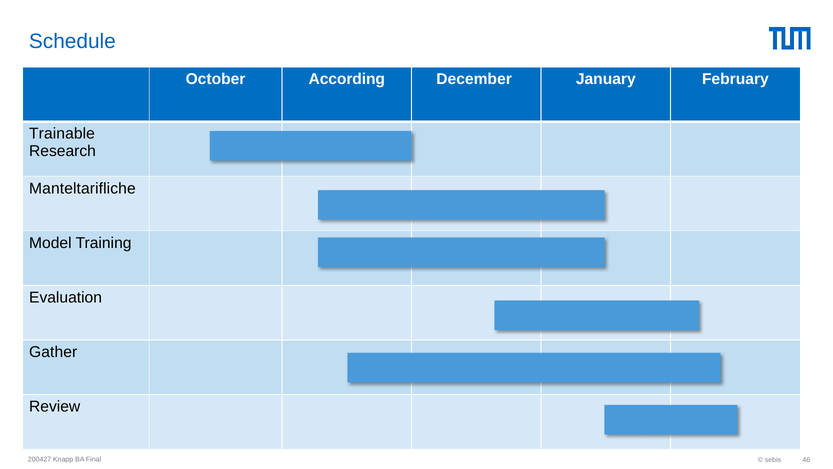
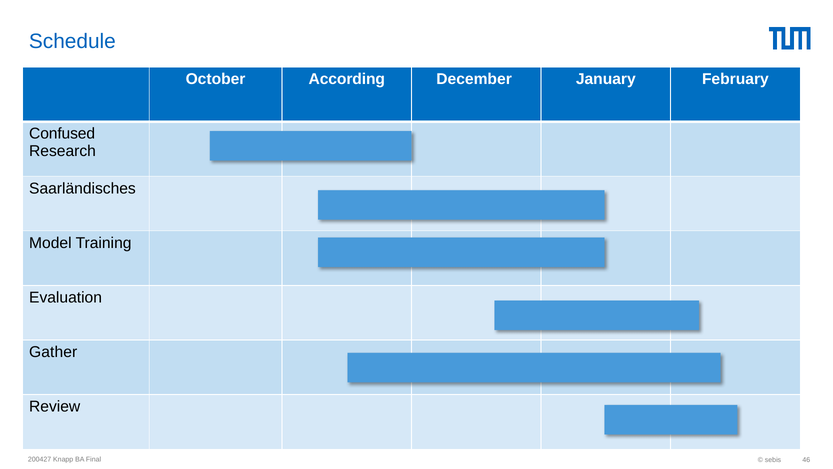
Trainable: Trainable -> Confused
Manteltarifliche: Manteltarifliche -> Saarländisches
